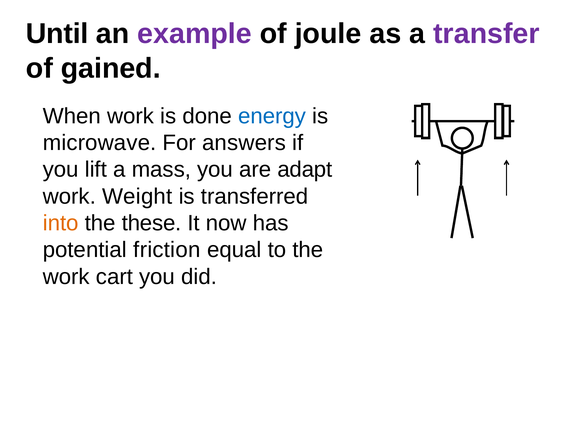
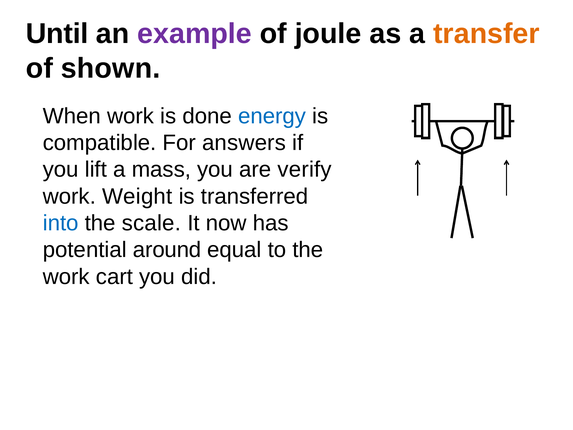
transfer colour: purple -> orange
gained: gained -> shown
microwave: microwave -> compatible
adapt: adapt -> verify
into colour: orange -> blue
these: these -> scale
friction: friction -> around
